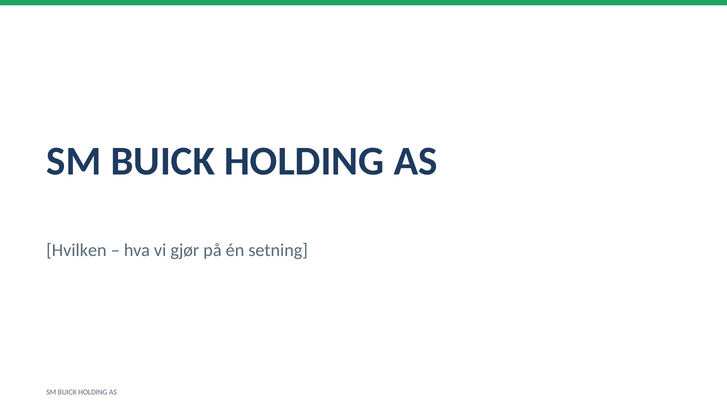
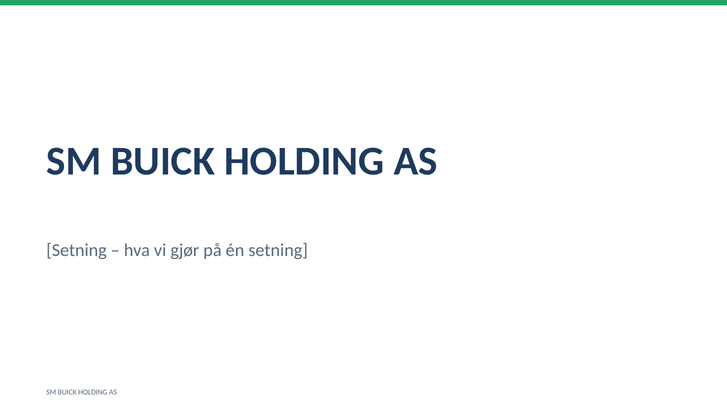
Hvilken at (76, 250): Hvilken -> Setning
